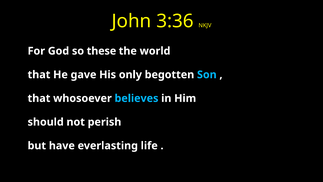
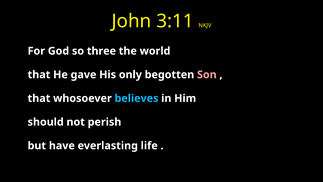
3:36: 3:36 -> 3:11
these: these -> three
Son colour: light blue -> pink
